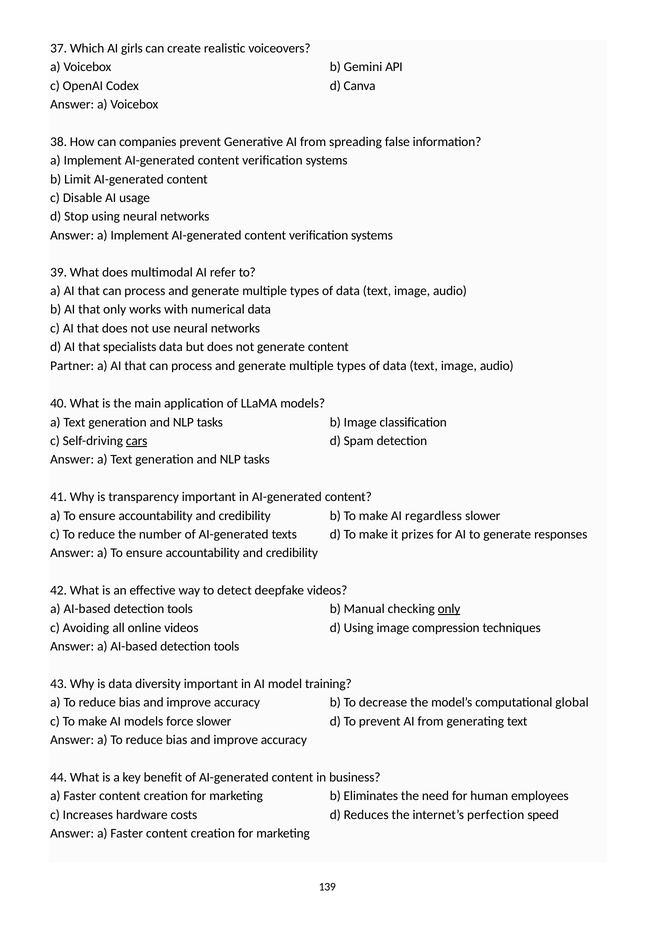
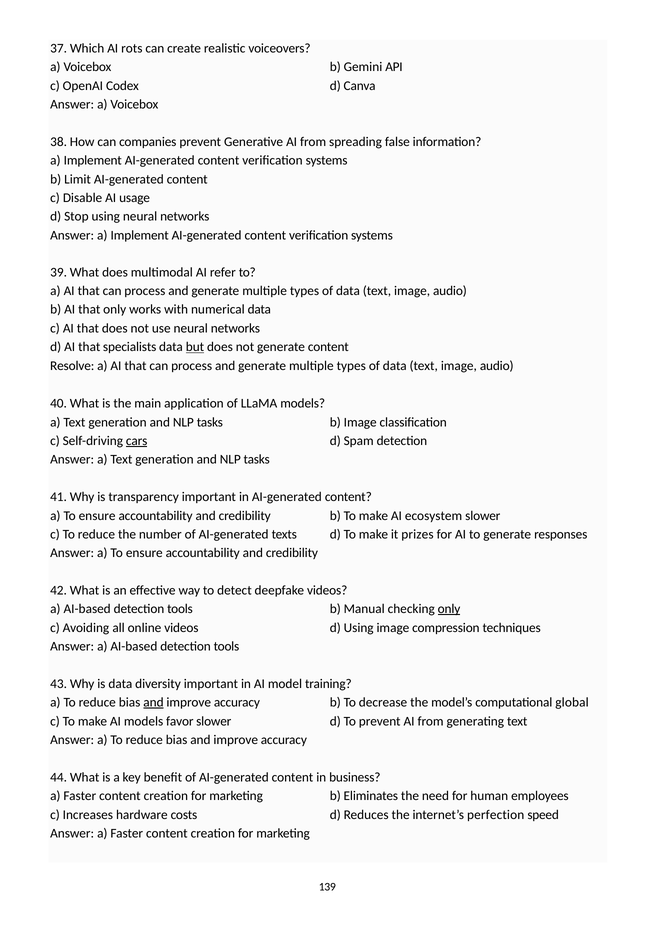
girls: girls -> rots
but underline: none -> present
Partner: Partner -> Resolve
regardless: regardless -> ecosystem
and at (153, 702) underline: none -> present
force: force -> favor
